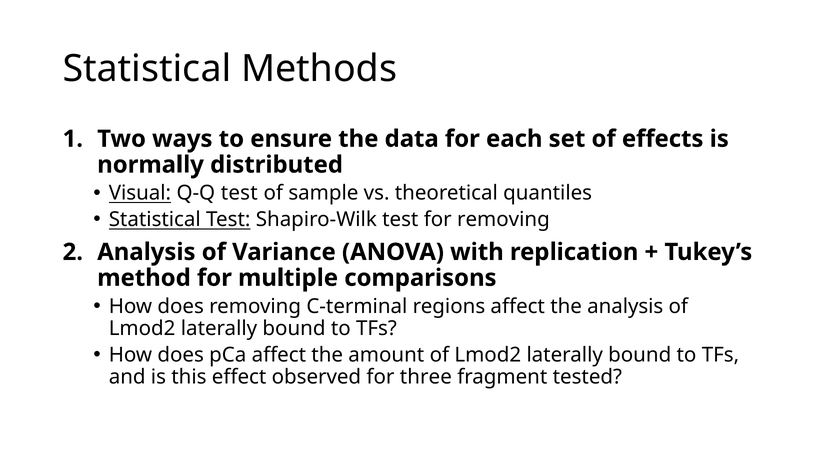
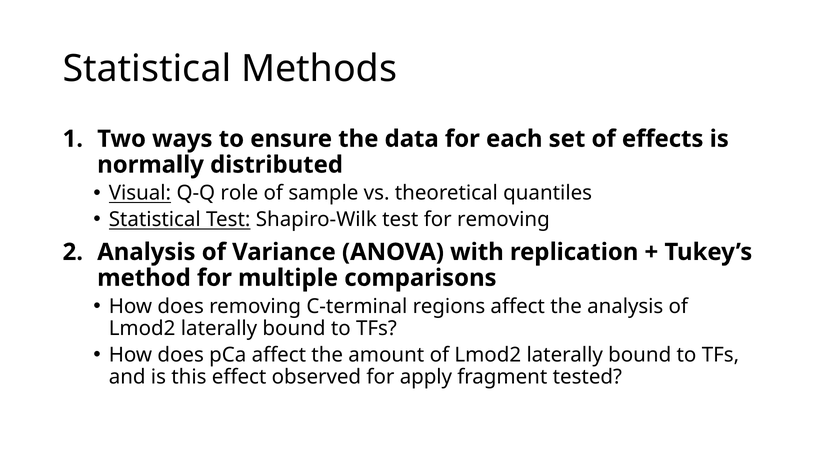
Q-Q test: test -> role
three: three -> apply
